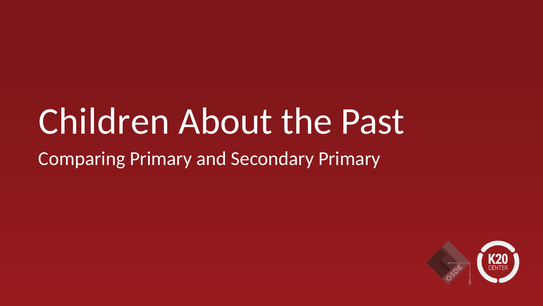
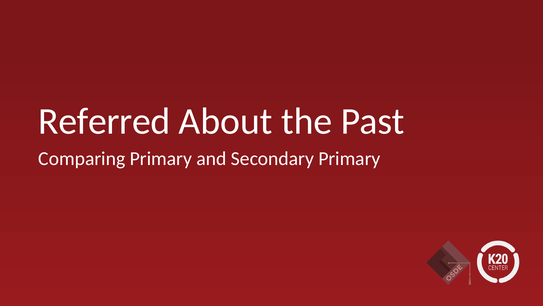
Children: Children -> Referred
